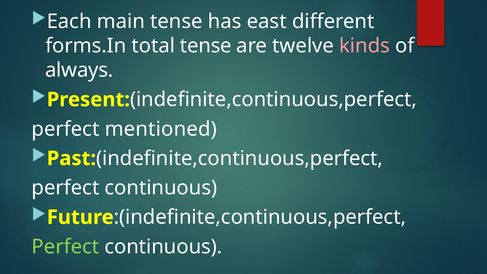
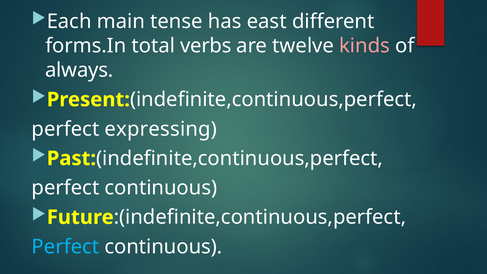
total tense: tense -> verbs
mentioned: mentioned -> expressing
Perfect at (65, 247) colour: light green -> light blue
